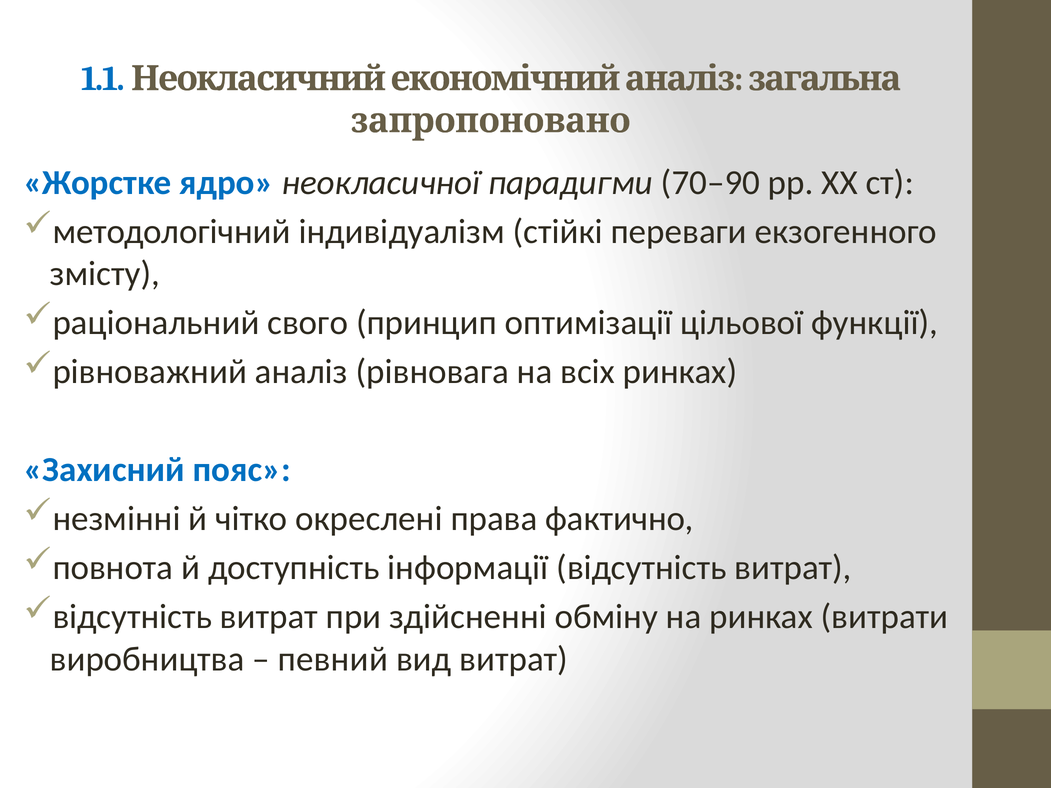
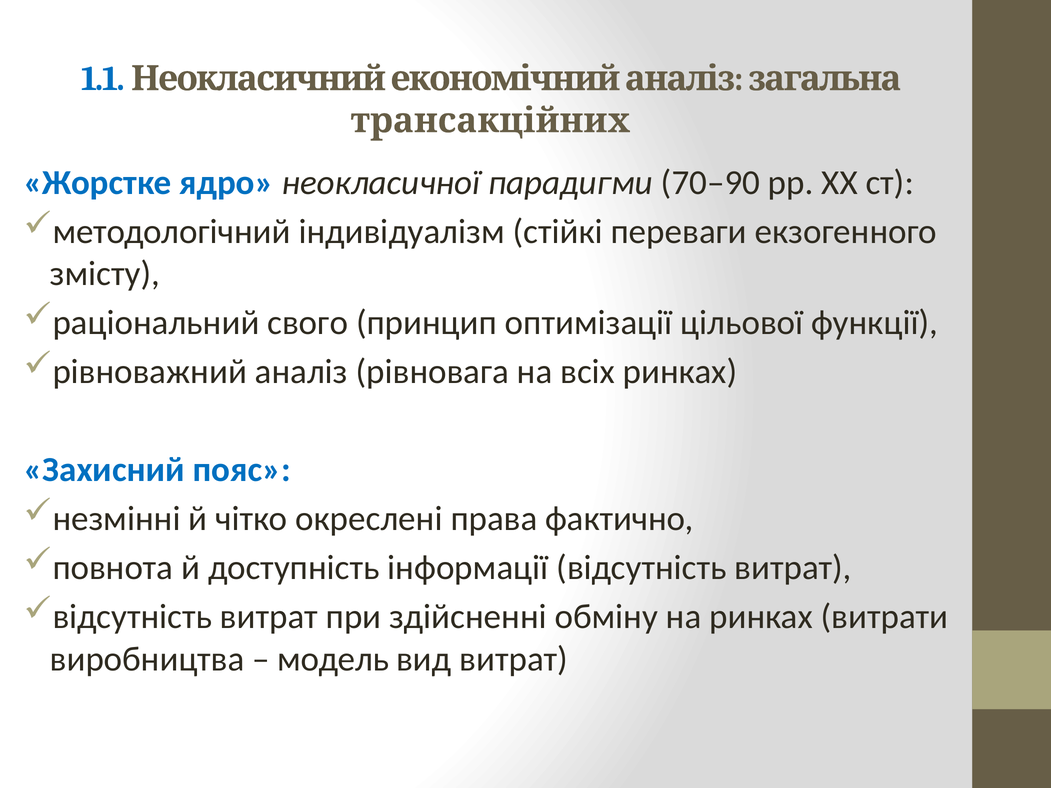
запропоновано: запропоновано -> трансакційних
певний: певний -> модель
